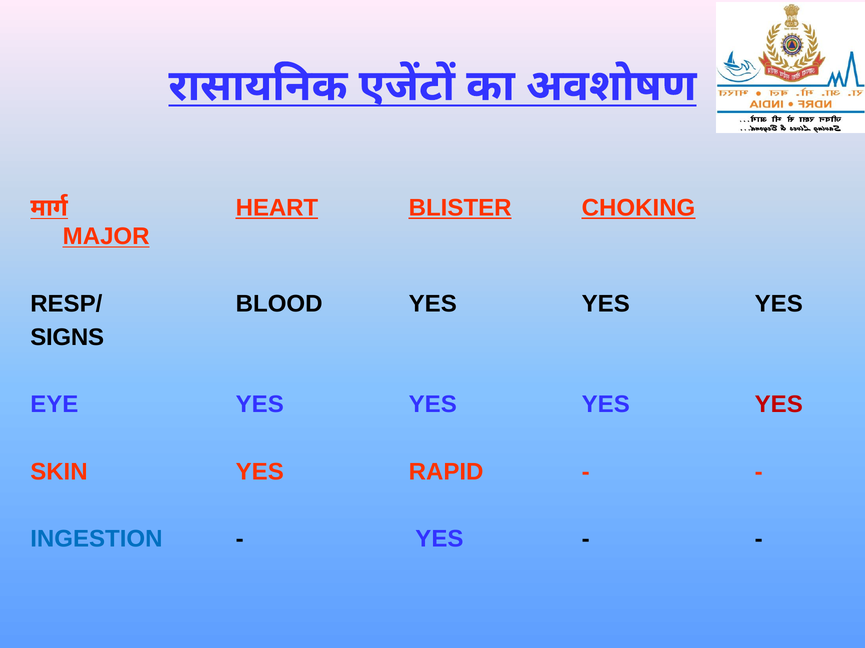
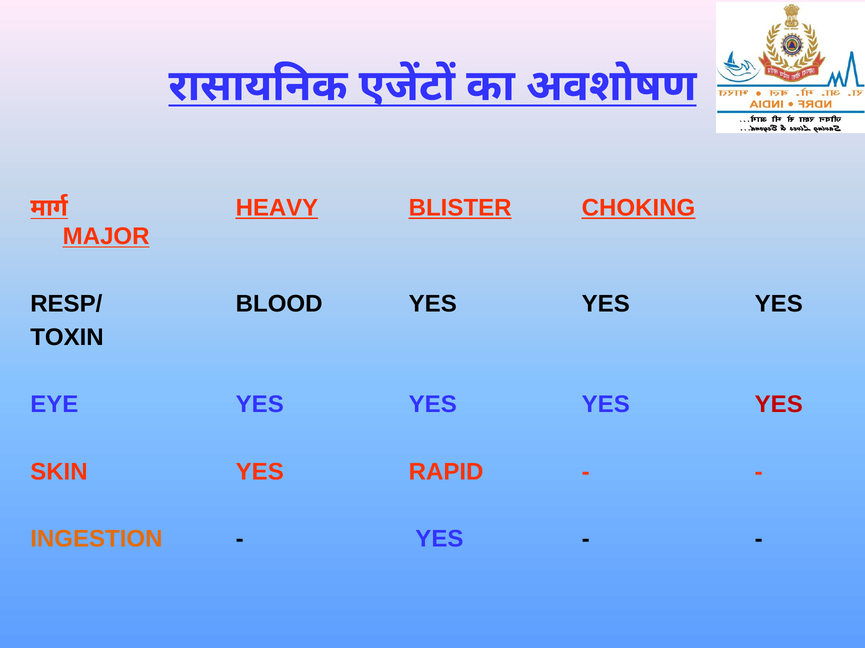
HEART: HEART -> HEAVY
SIGNS: SIGNS -> TOXIN
INGESTION colour: blue -> orange
